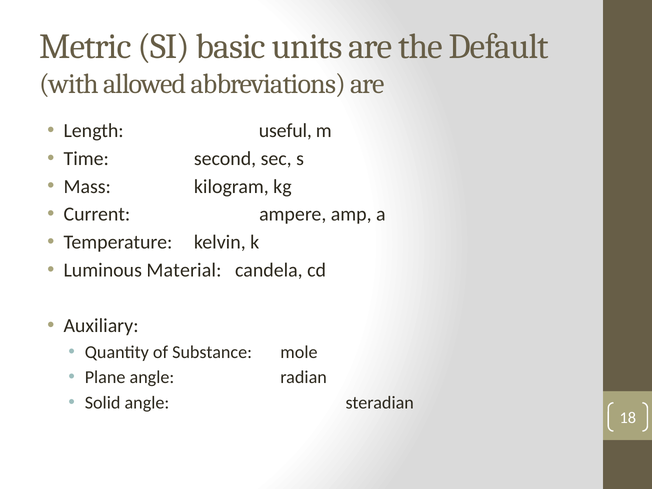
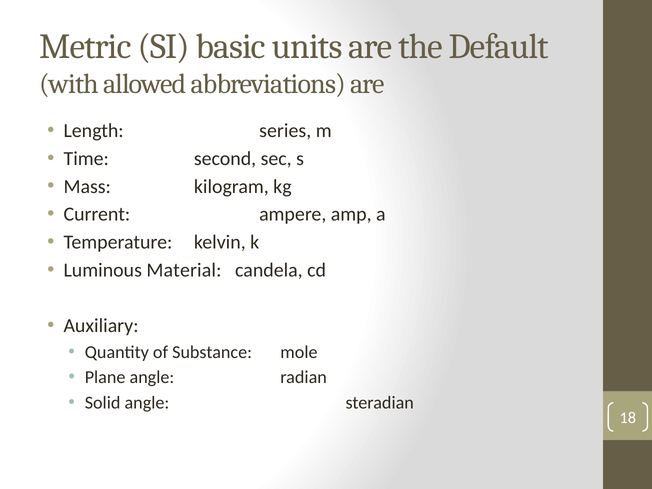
useful: useful -> series
